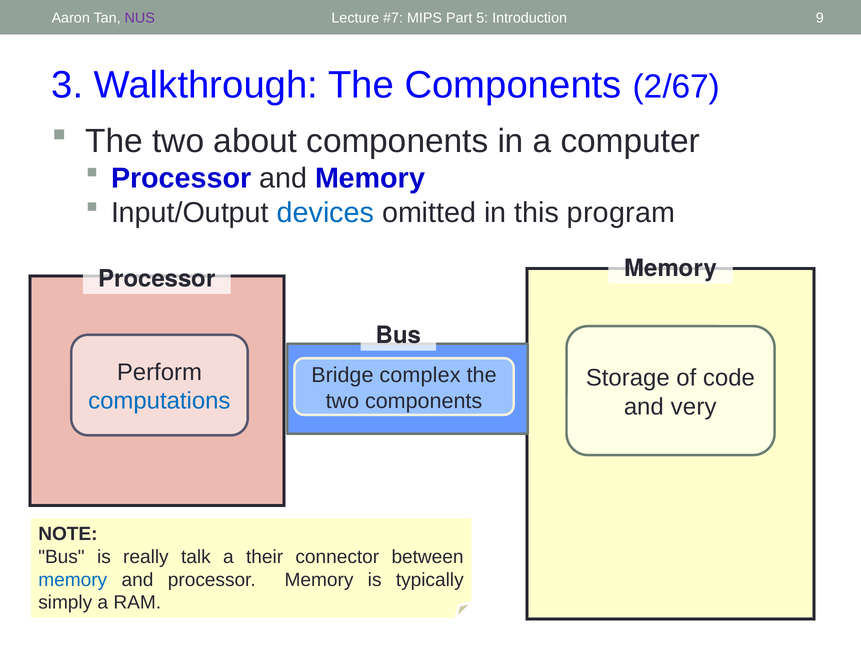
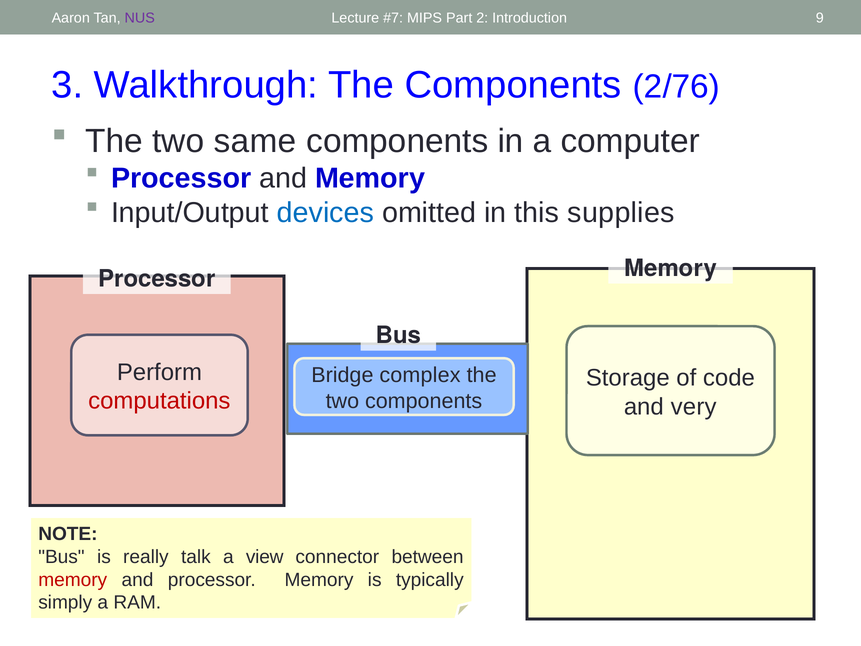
5: 5 -> 2
2/67: 2/67 -> 2/76
about: about -> same
program: program -> supplies
computations colour: blue -> red
their: their -> view
memory at (73, 579) colour: blue -> red
